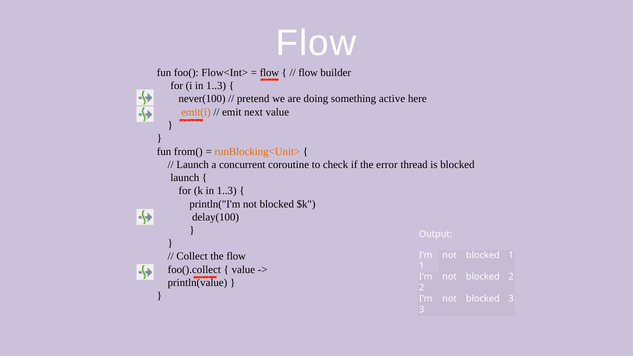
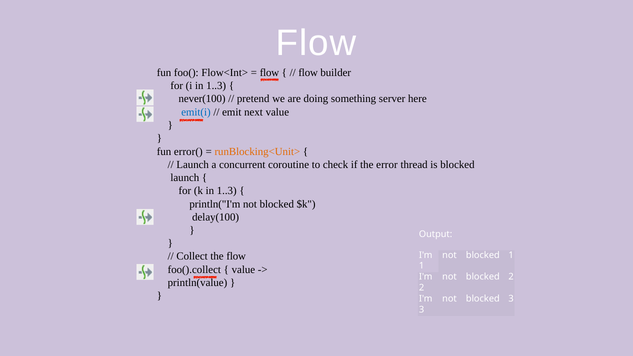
active: active -> server
emit(i colour: orange -> blue
from(: from( -> error(
